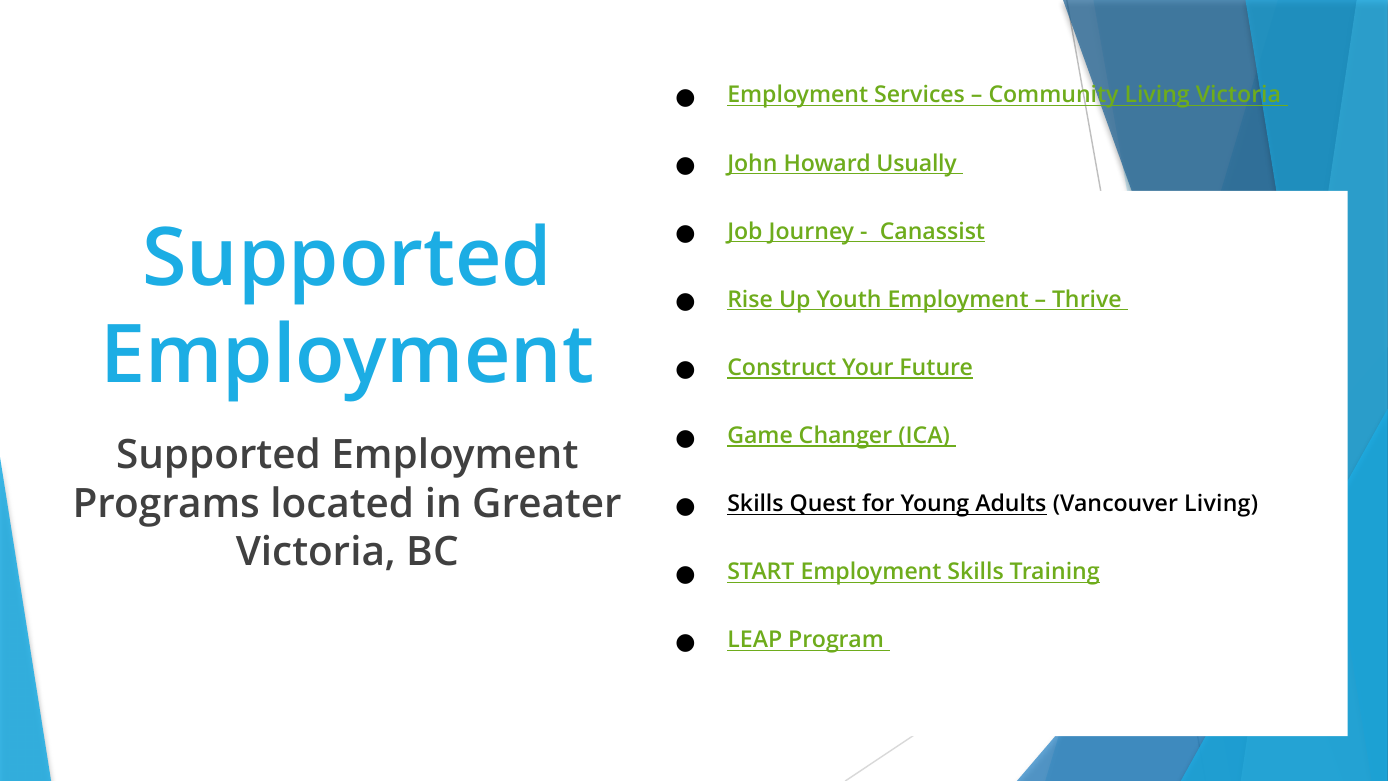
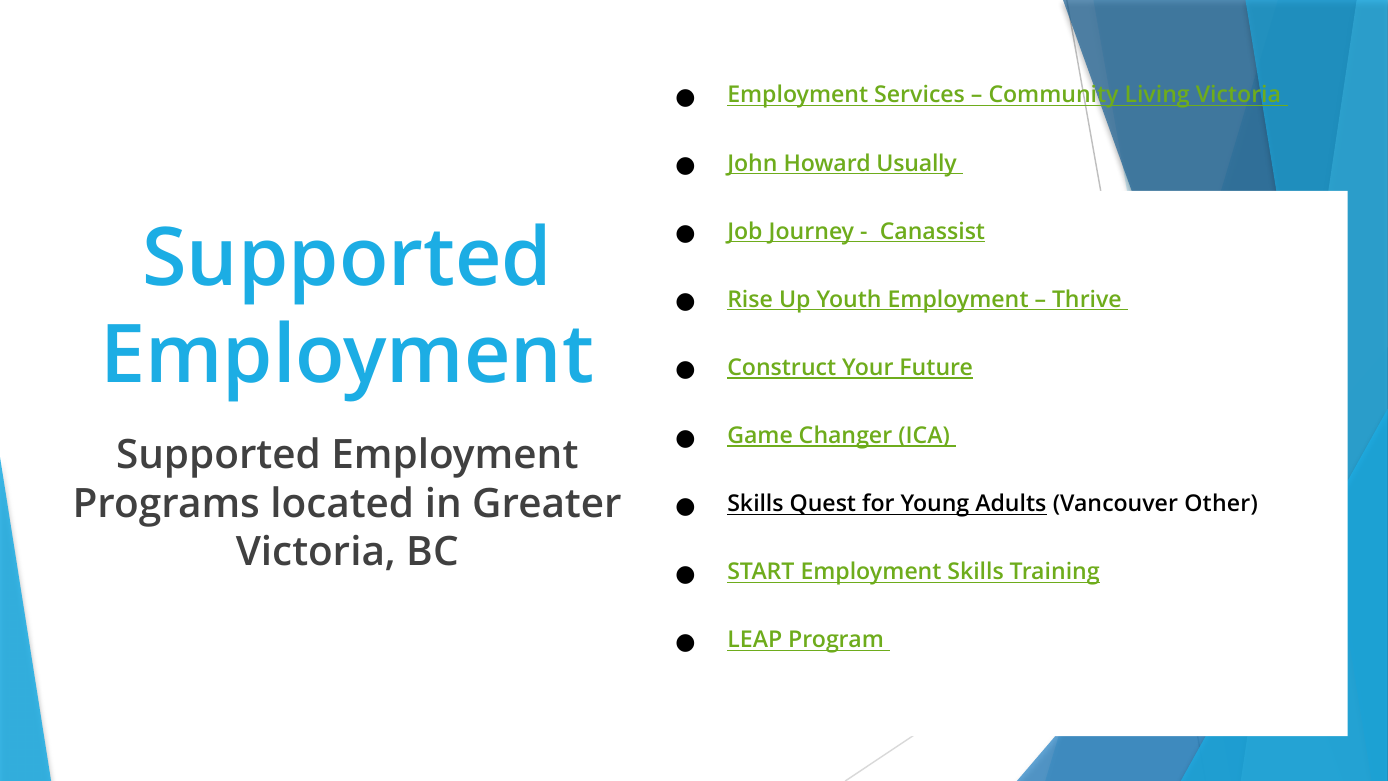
Vancouver Living: Living -> Other
